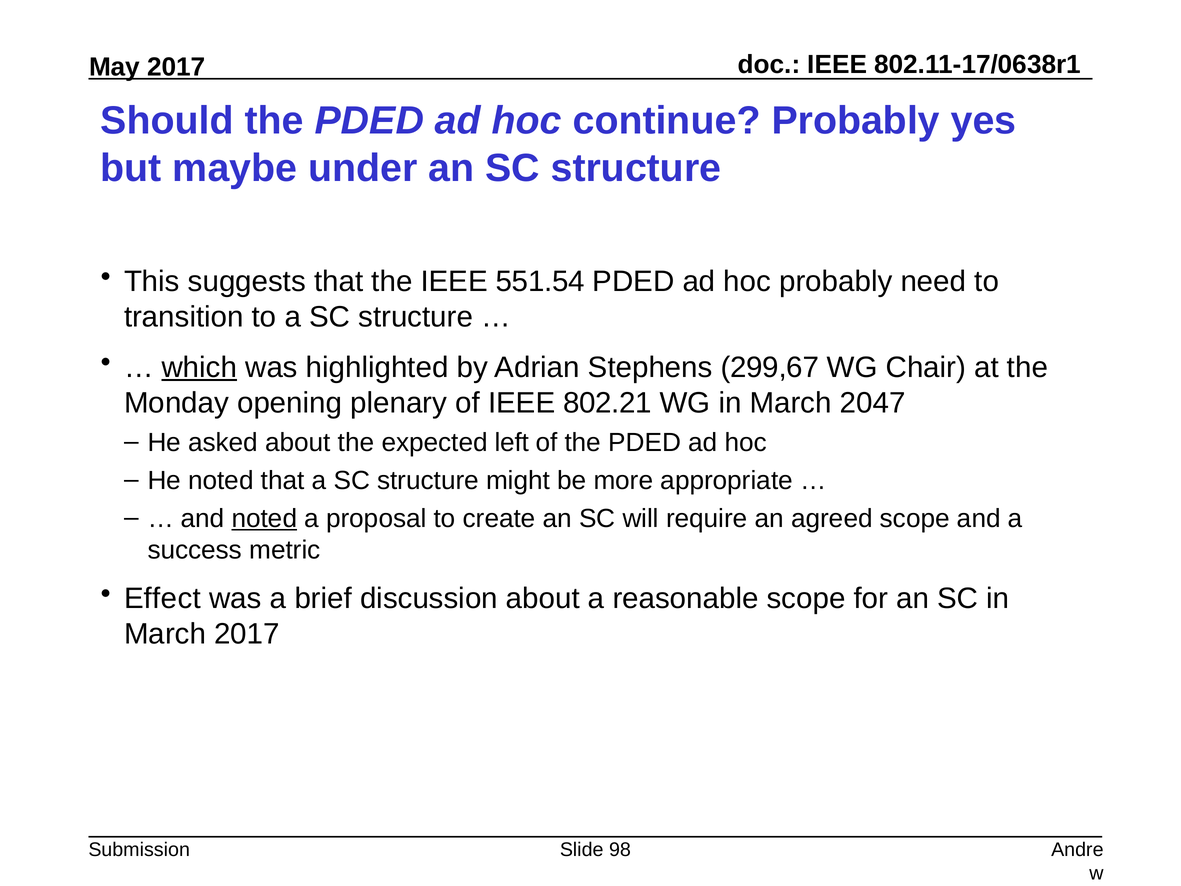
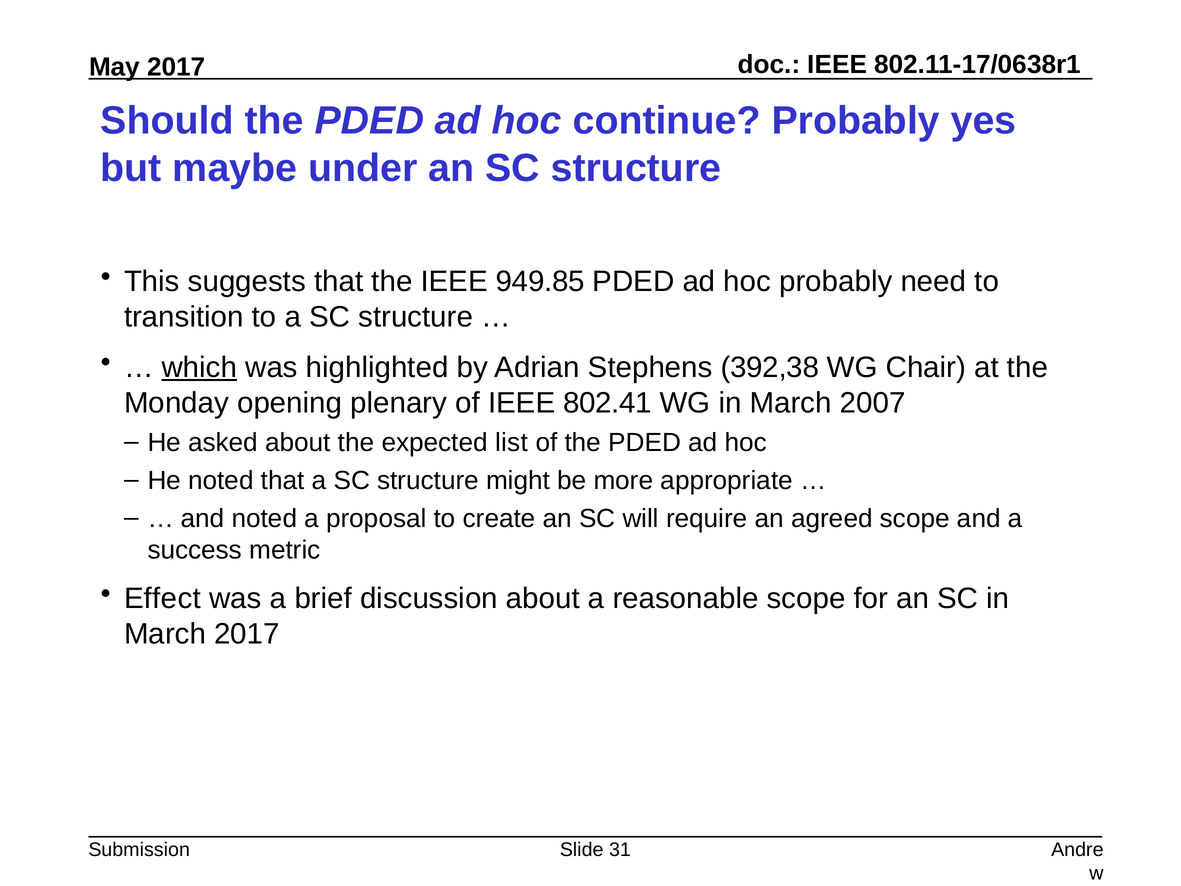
551.54: 551.54 -> 949.85
299,67: 299,67 -> 392,38
802.21: 802.21 -> 802.41
2047: 2047 -> 2007
left: left -> list
noted at (264, 519) underline: present -> none
98: 98 -> 31
